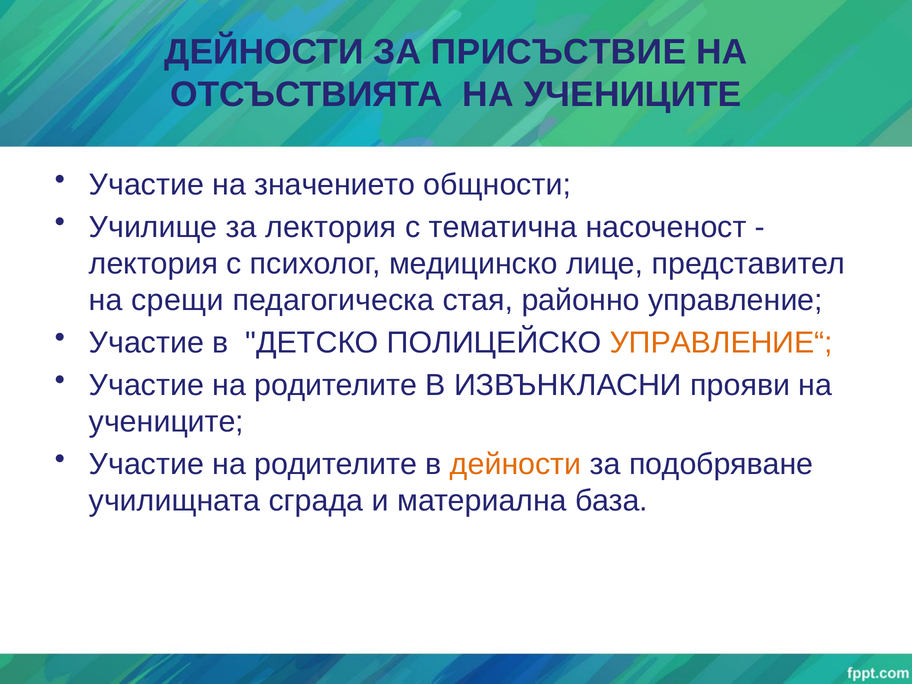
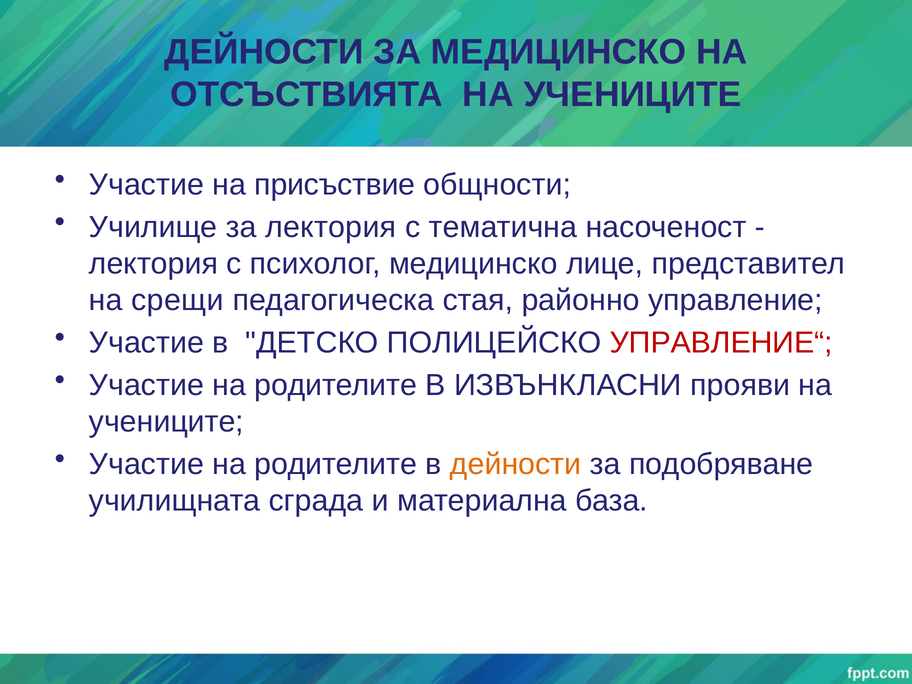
ЗА ПРИСЪСТВИЕ: ПРИСЪСТВИЕ -> МЕДИЦИНСКО
значението: значението -> присъствие
УПРАВЛЕНИЕ“ colour: orange -> red
